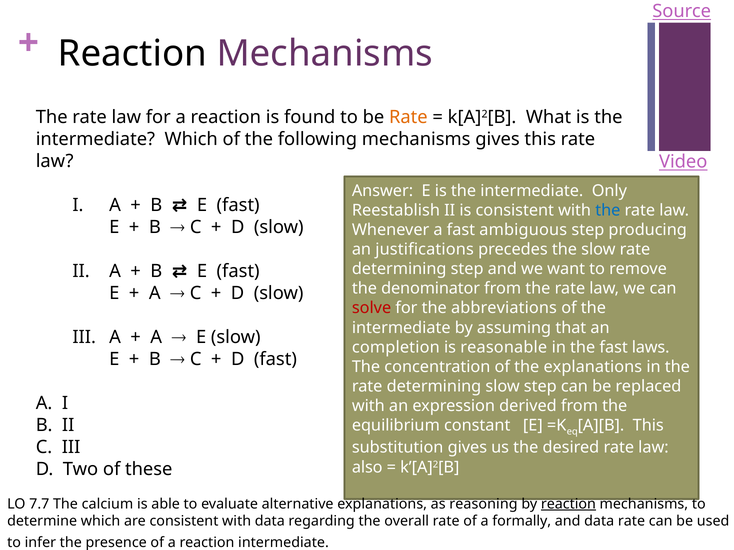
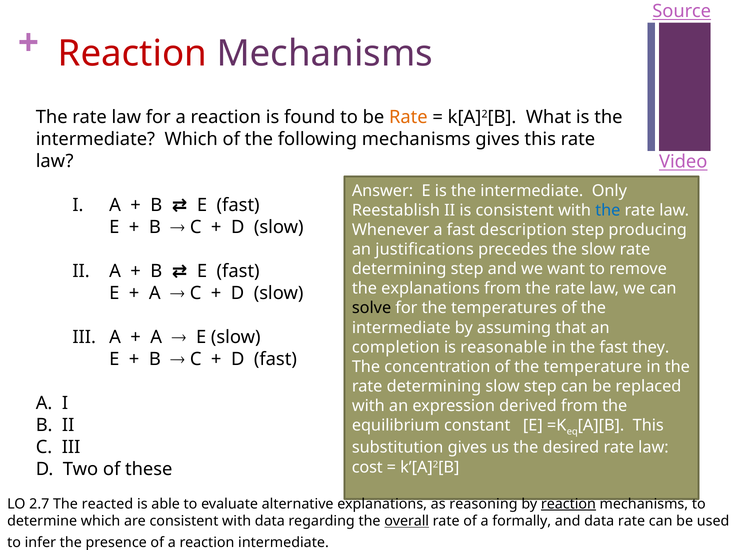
Reaction at (132, 54) colour: black -> red
ambiguous: ambiguous -> description
the denominator: denominator -> explanations
solve colour: red -> black
abbreviations: abbreviations -> temperatures
laws: laws -> they
the explanations: explanations -> temperature
also: also -> cost
7.7: 7.7 -> 2.7
calcium: calcium -> reacted
overall underline: none -> present
